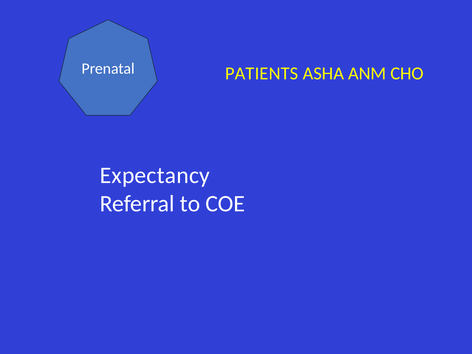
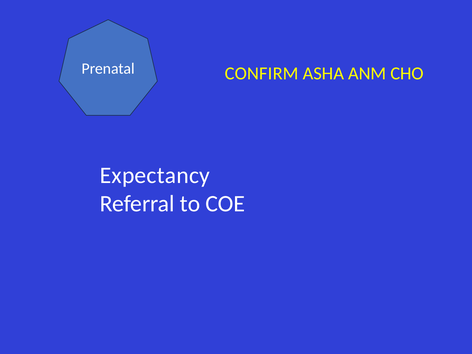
PATIENTS: PATIENTS -> CONFIRM
